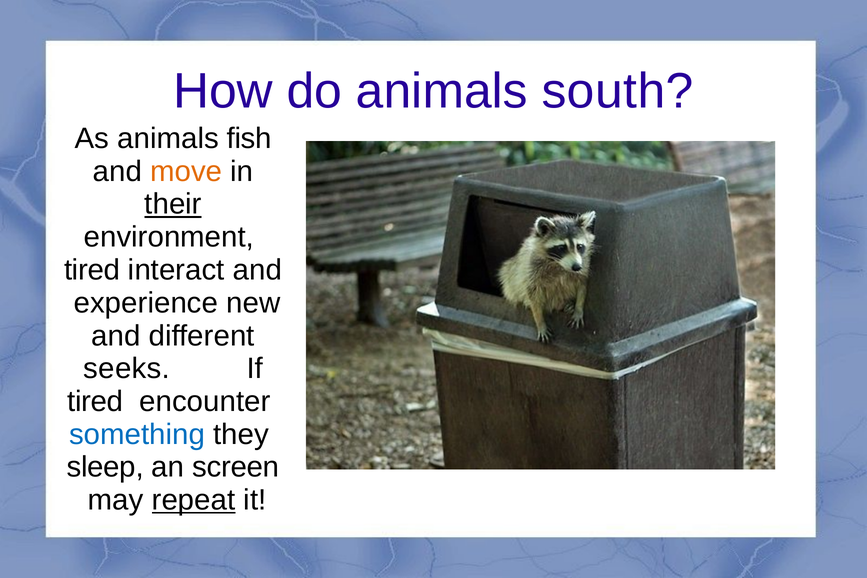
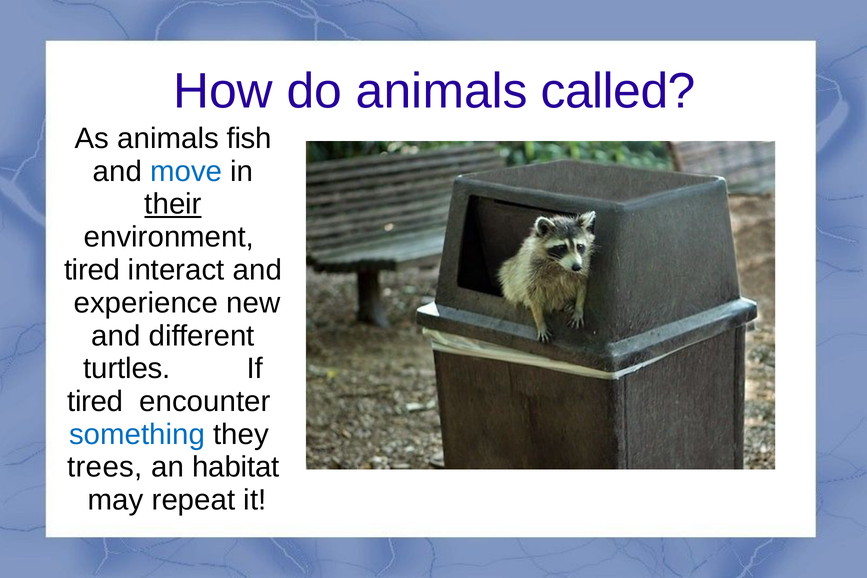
south: south -> called
move colour: orange -> blue
seeks: seeks -> turtles
sleep: sleep -> trees
screen: screen -> habitat
repeat underline: present -> none
